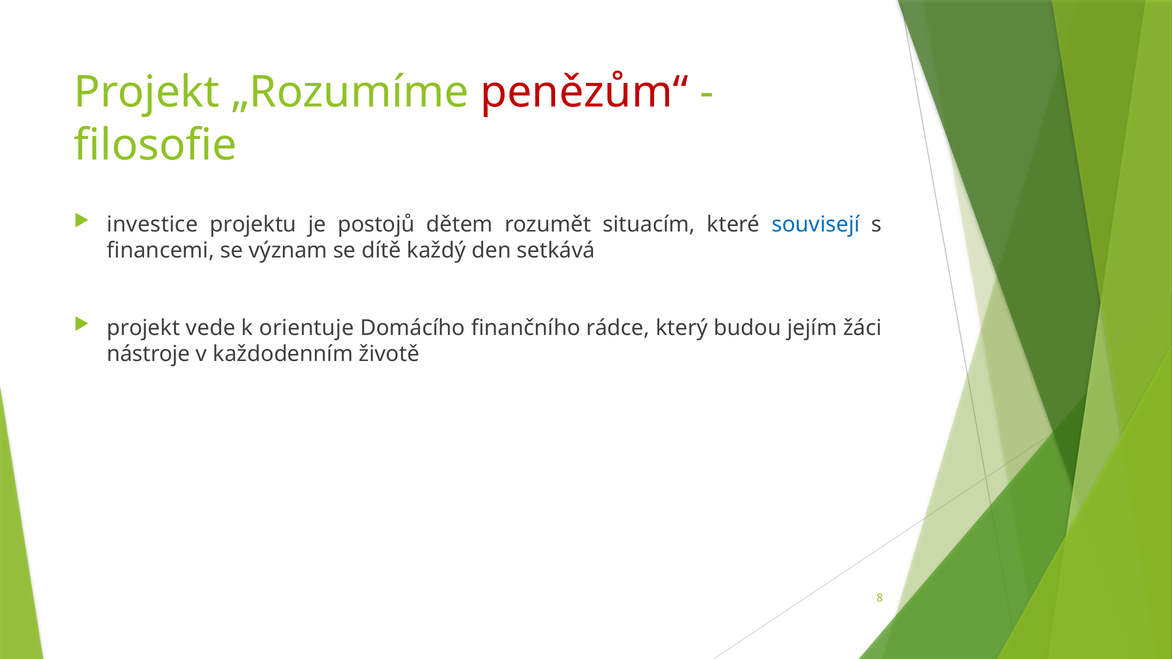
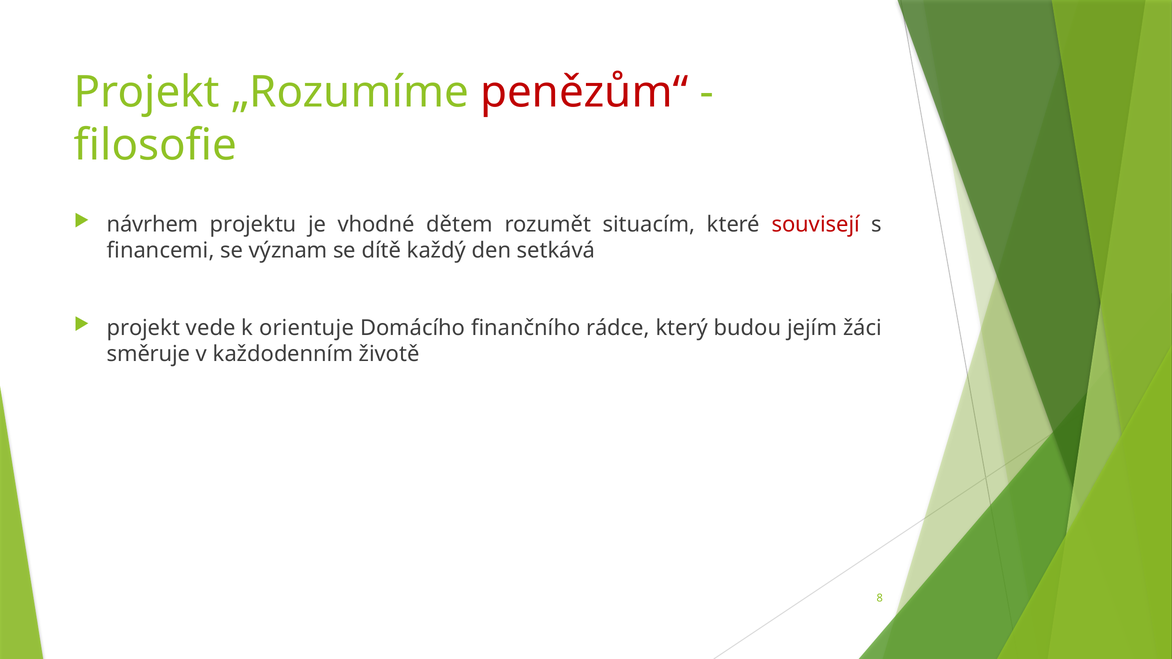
investice: investice -> návrhem
postojů: postojů -> vhodné
souvisejí colour: blue -> red
nástroje: nástroje -> směruje
